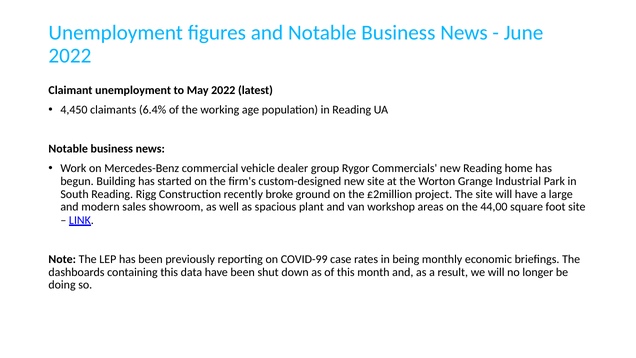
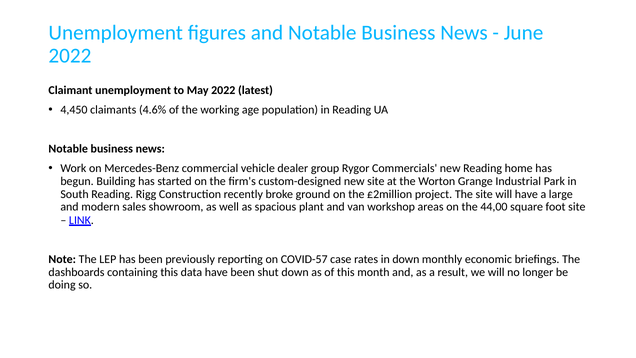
6.4%: 6.4% -> 4.6%
COVID-99: COVID-99 -> COVID-57
in being: being -> down
